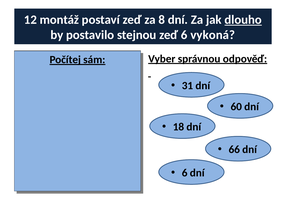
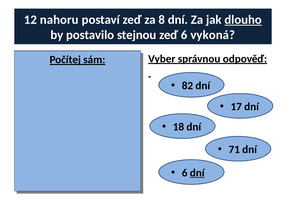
montáž: montáž -> nahoru
31: 31 -> 82
60: 60 -> 17
66: 66 -> 71
dní at (197, 173) underline: none -> present
